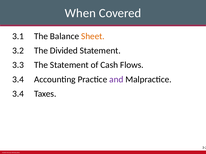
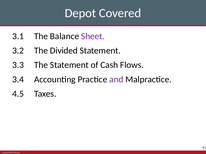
When: When -> Depot
Sheet colour: orange -> purple
3.4 at (18, 94): 3.4 -> 4.5
